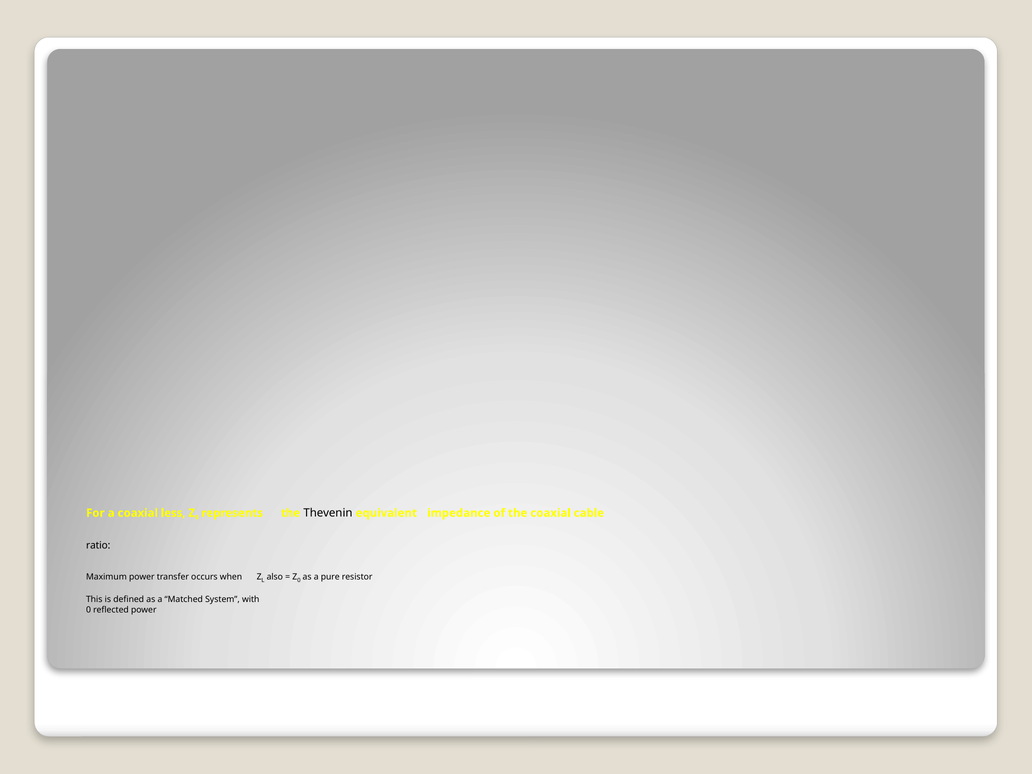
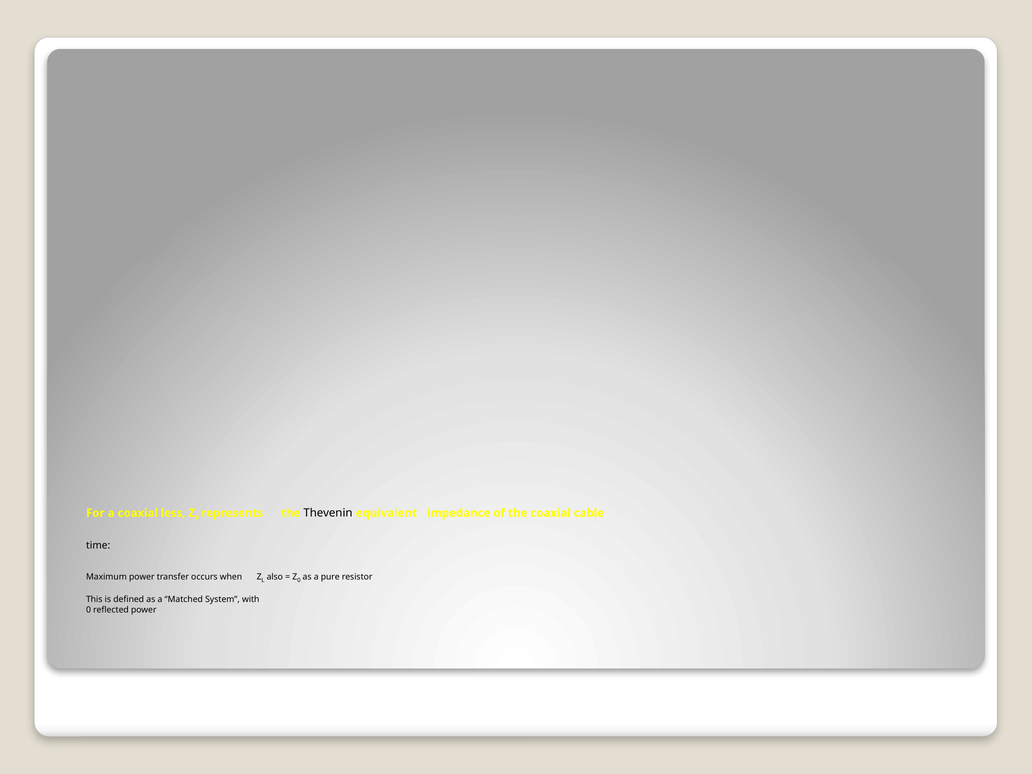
ratio: ratio -> time
